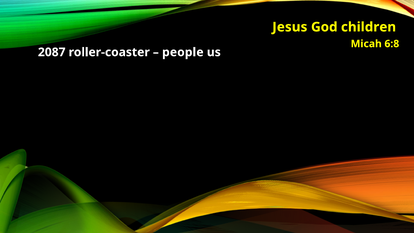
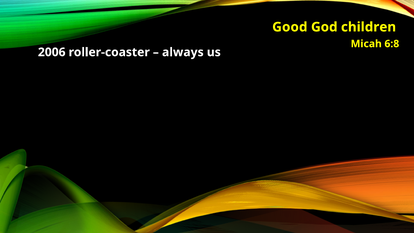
Jesus: Jesus -> Good
2087: 2087 -> 2006
people: people -> always
